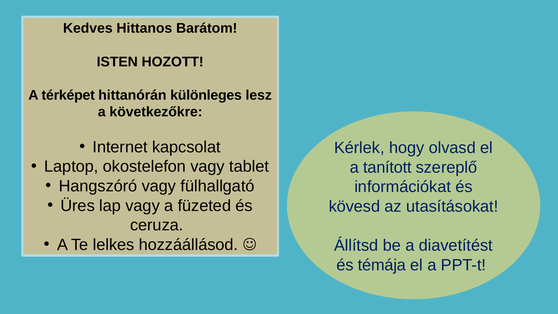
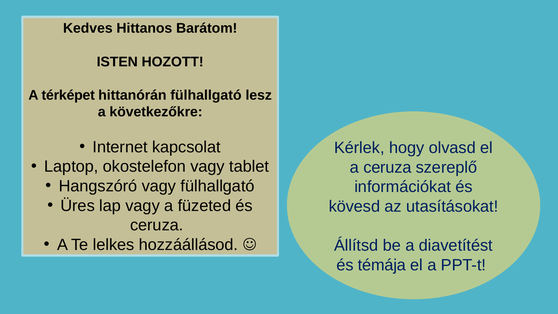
hittanórán különleges: különleges -> fülhallgató
a tanított: tanított -> ceruza
